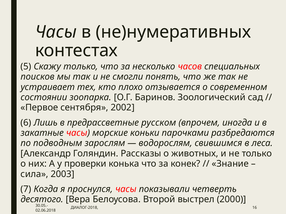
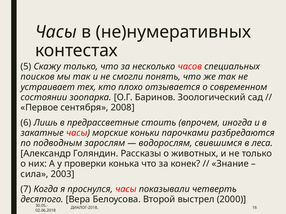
2002: 2002 -> 2008
русском: русском -> стоить
